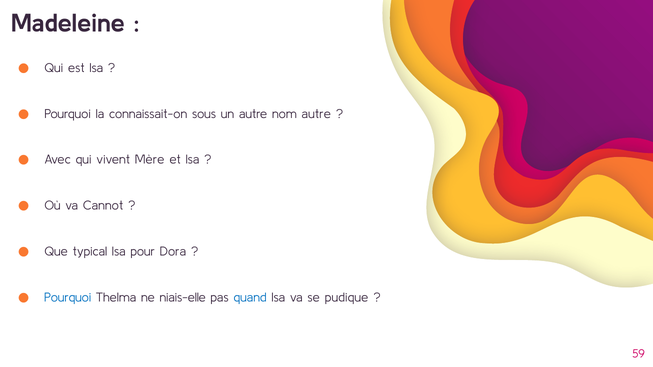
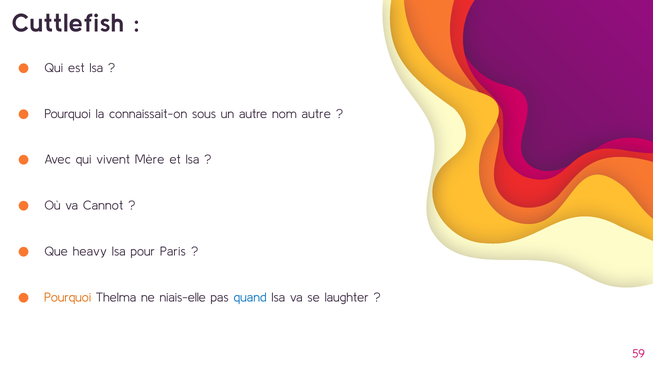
Madeleine: Madeleine -> Cuttlefish
typical: typical -> heavy
Dora: Dora -> Paris
Pourquoi at (68, 298) colour: blue -> orange
pudique: pudique -> laughter
